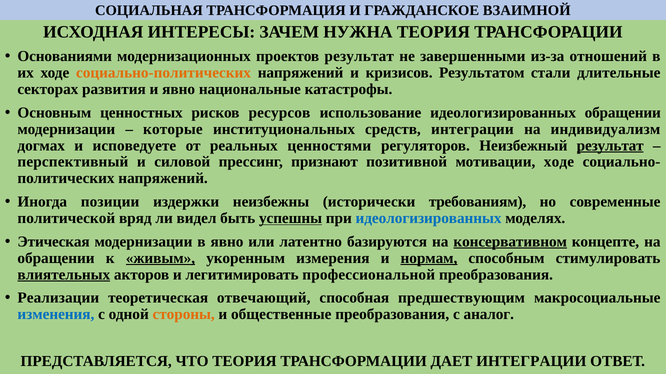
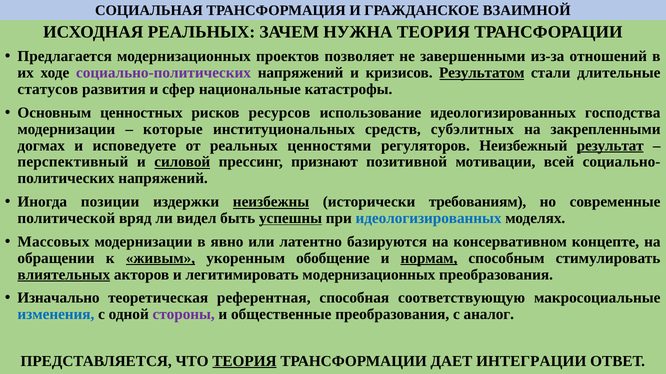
ИСХОДНАЯ ИНТЕРЕСЫ: ИНТЕРЕСЫ -> РЕАЛЬНЫХ
Основаниями: Основаниями -> Предлагается
проектов результат: результат -> позволяет
социально-политических colour: orange -> purple
Результатом underline: none -> present
секторах: секторах -> статусов
и явно: явно -> сфер
идеологизированных обращении: обращении -> господства
средств интеграции: интеграции -> субэлитных
индивидуализм: индивидуализм -> закрепленными
силовой underline: none -> present
мотивации ходе: ходе -> всей
неизбежны underline: none -> present
Этическая: Этическая -> Массовых
консервативном underline: present -> none
измерения: измерения -> обобщение
легитимировать профессиональной: профессиональной -> модернизационных
Реализации: Реализации -> Изначально
отвечающий: отвечающий -> референтная
предшествующим: предшествующим -> соответствующую
стороны colour: orange -> purple
ТЕОРИЯ at (244, 362) underline: none -> present
